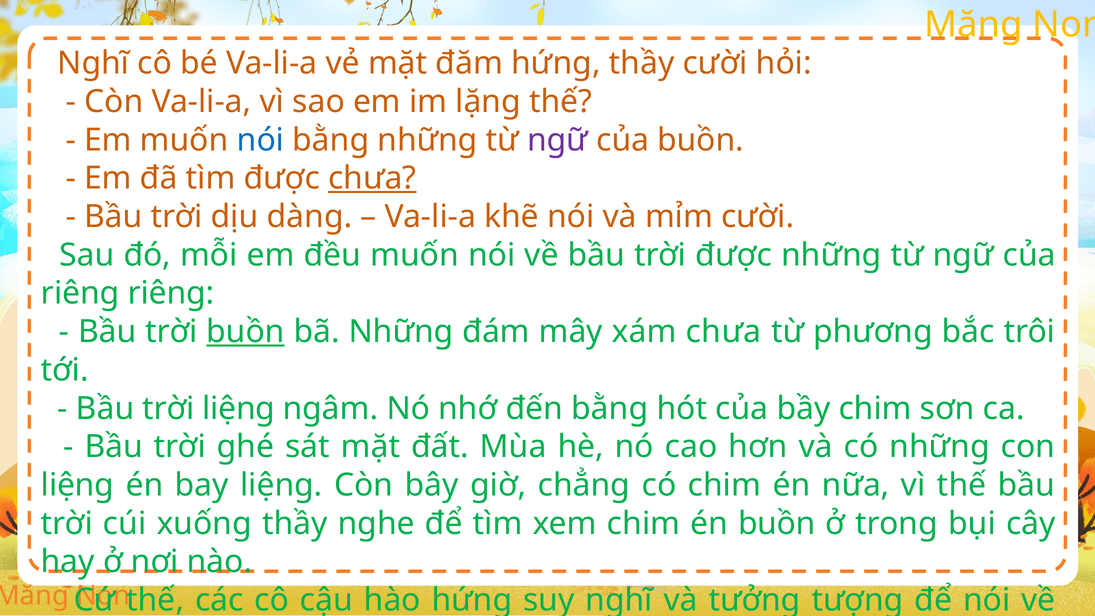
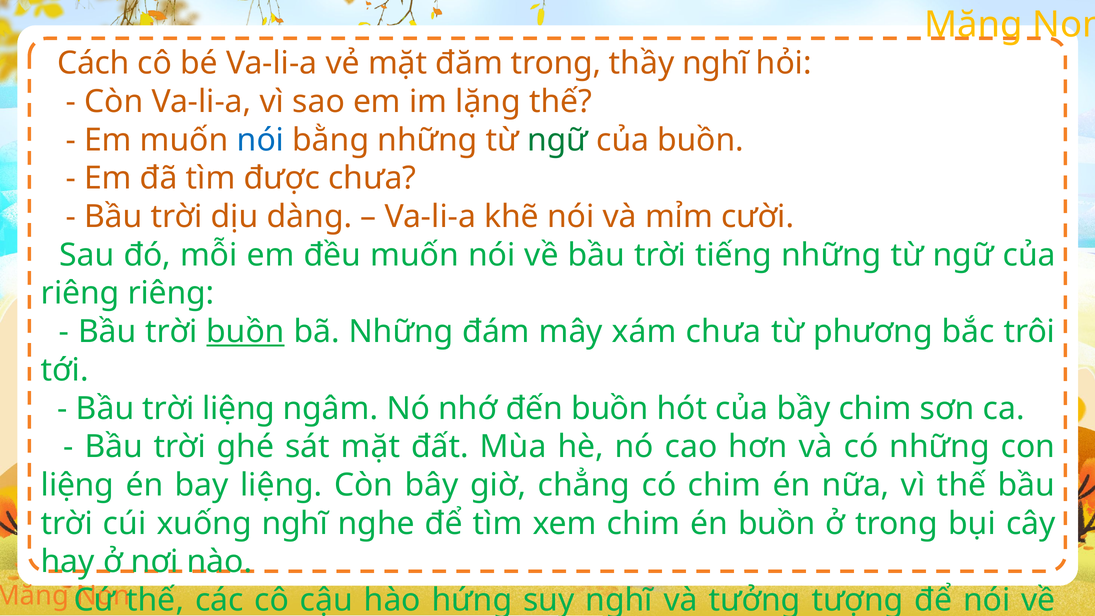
Nghĩ at (93, 63): Nghĩ -> Cách
đăm hứng: hứng -> trong
thầy cười: cười -> nghĩ
ngữ at (558, 140) colour: purple -> green
chưa at (372, 178) underline: present -> none
trời được: được -> tiếng
đến bằng: bằng -> buồn
xuống thầy: thầy -> nghĩ
